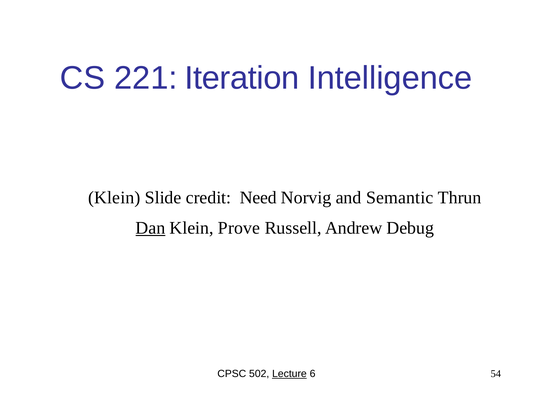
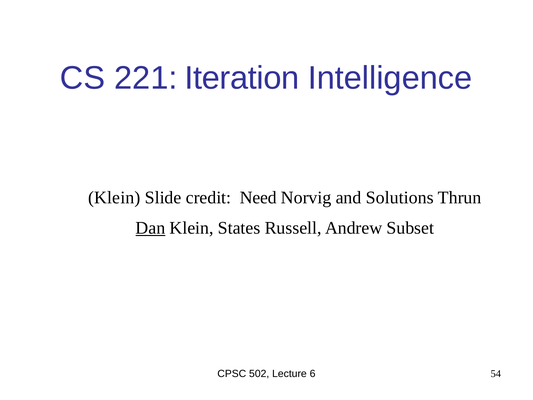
Semantic: Semantic -> Solutions
Prove: Prove -> States
Debug: Debug -> Subset
Lecture underline: present -> none
